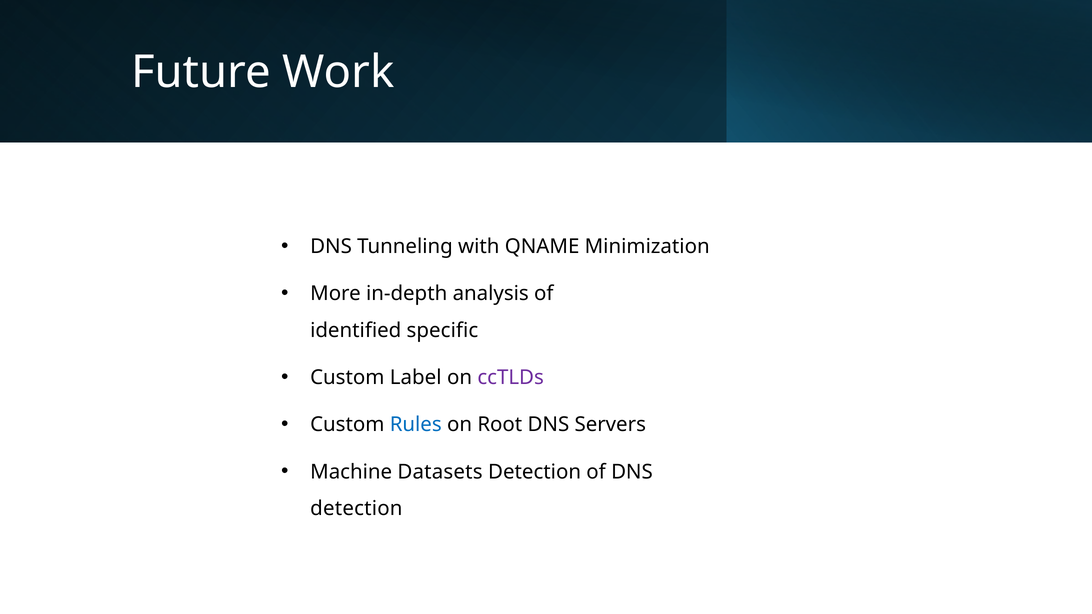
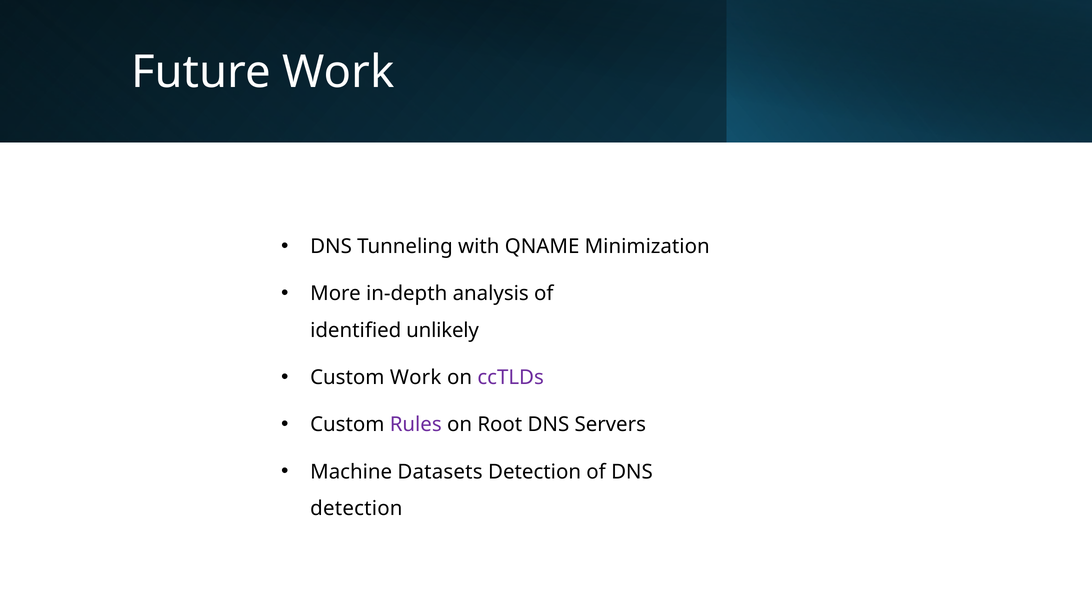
specific: specific -> unlikely
Custom Label: Label -> Work
Rules colour: blue -> purple
